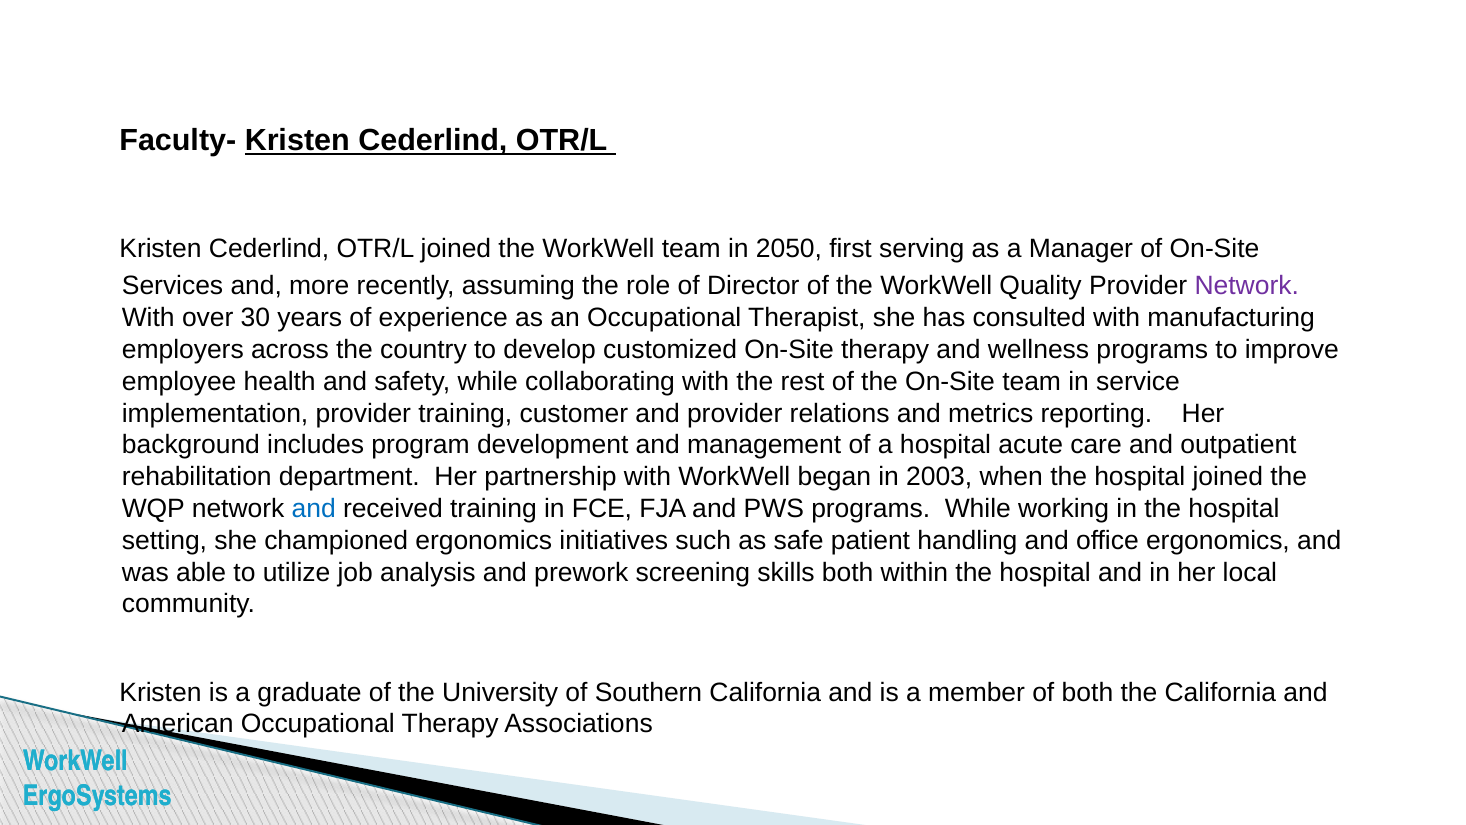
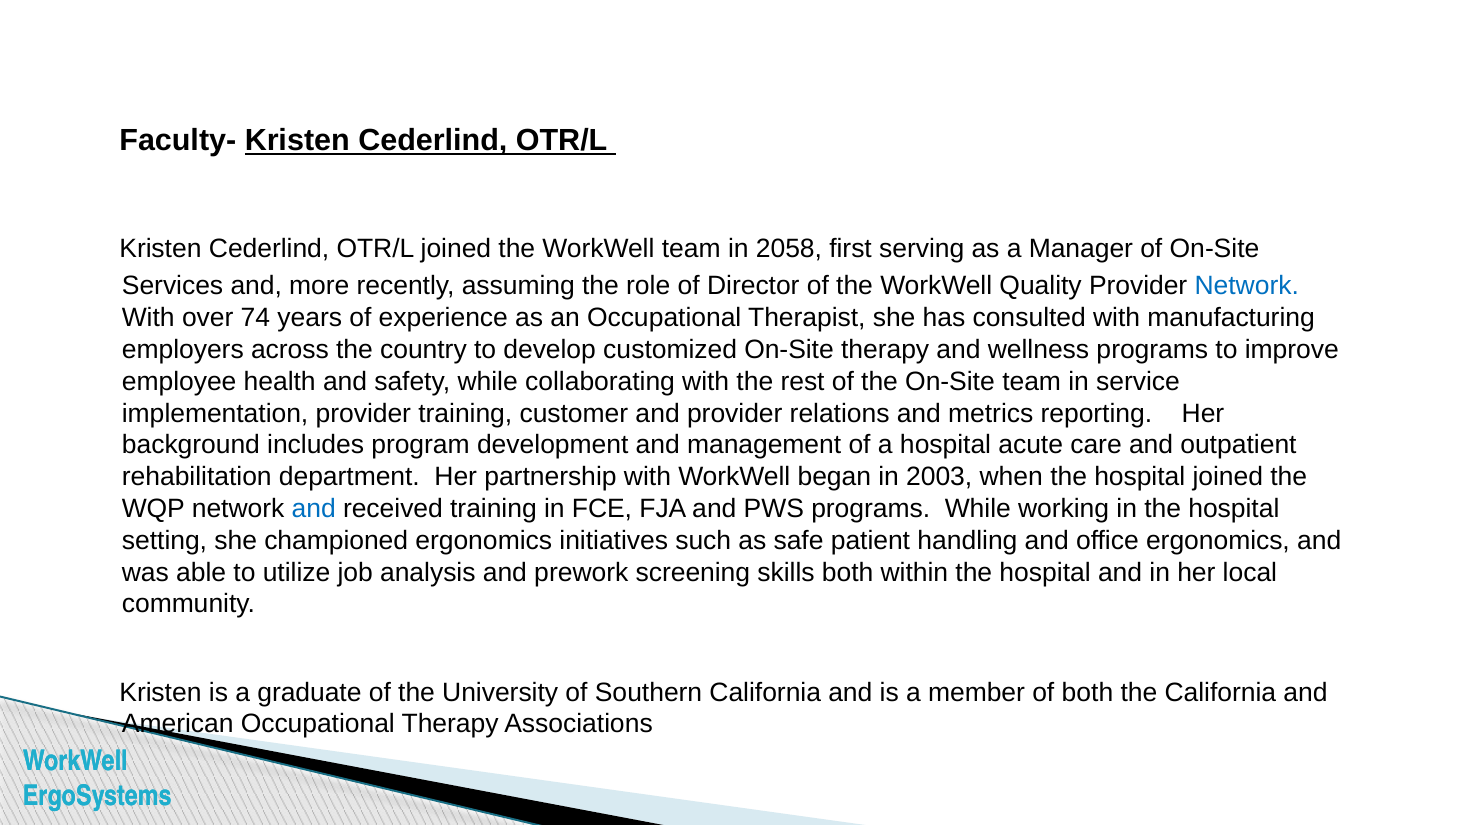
2050: 2050 -> 2058
Network at (1247, 286) colour: purple -> blue
30: 30 -> 74
